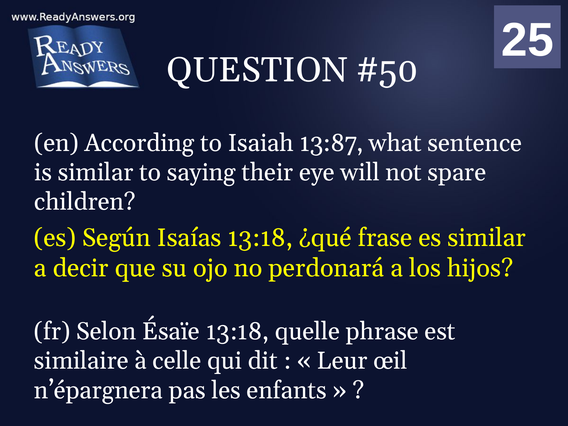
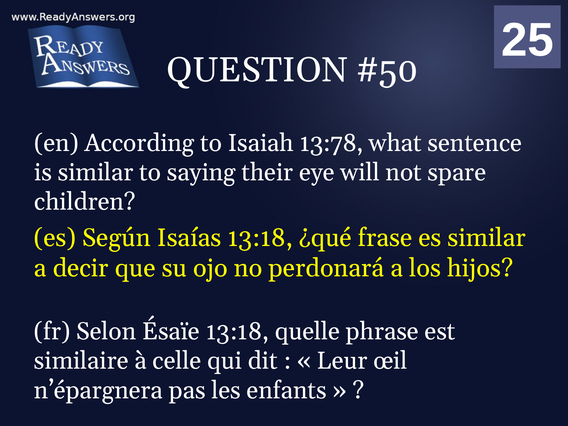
13:87: 13:87 -> 13:78
